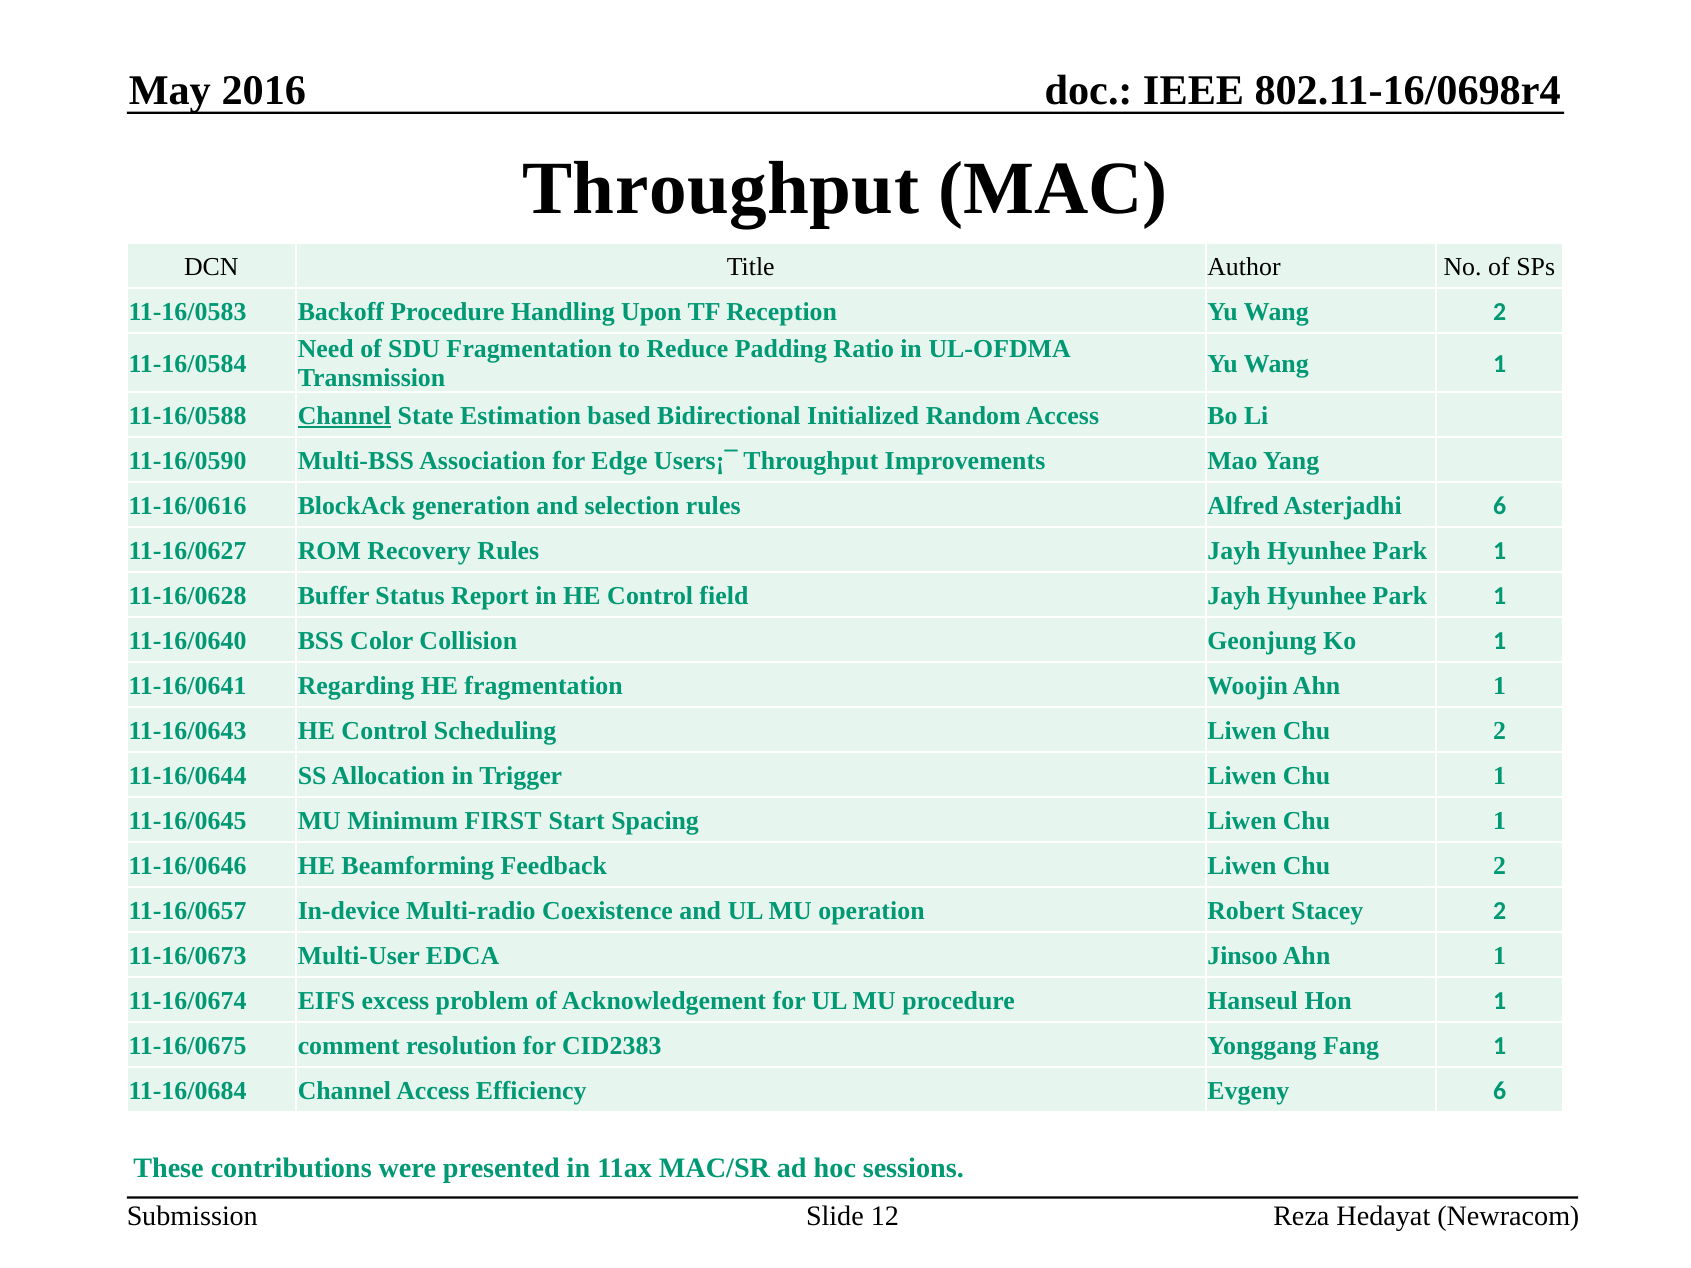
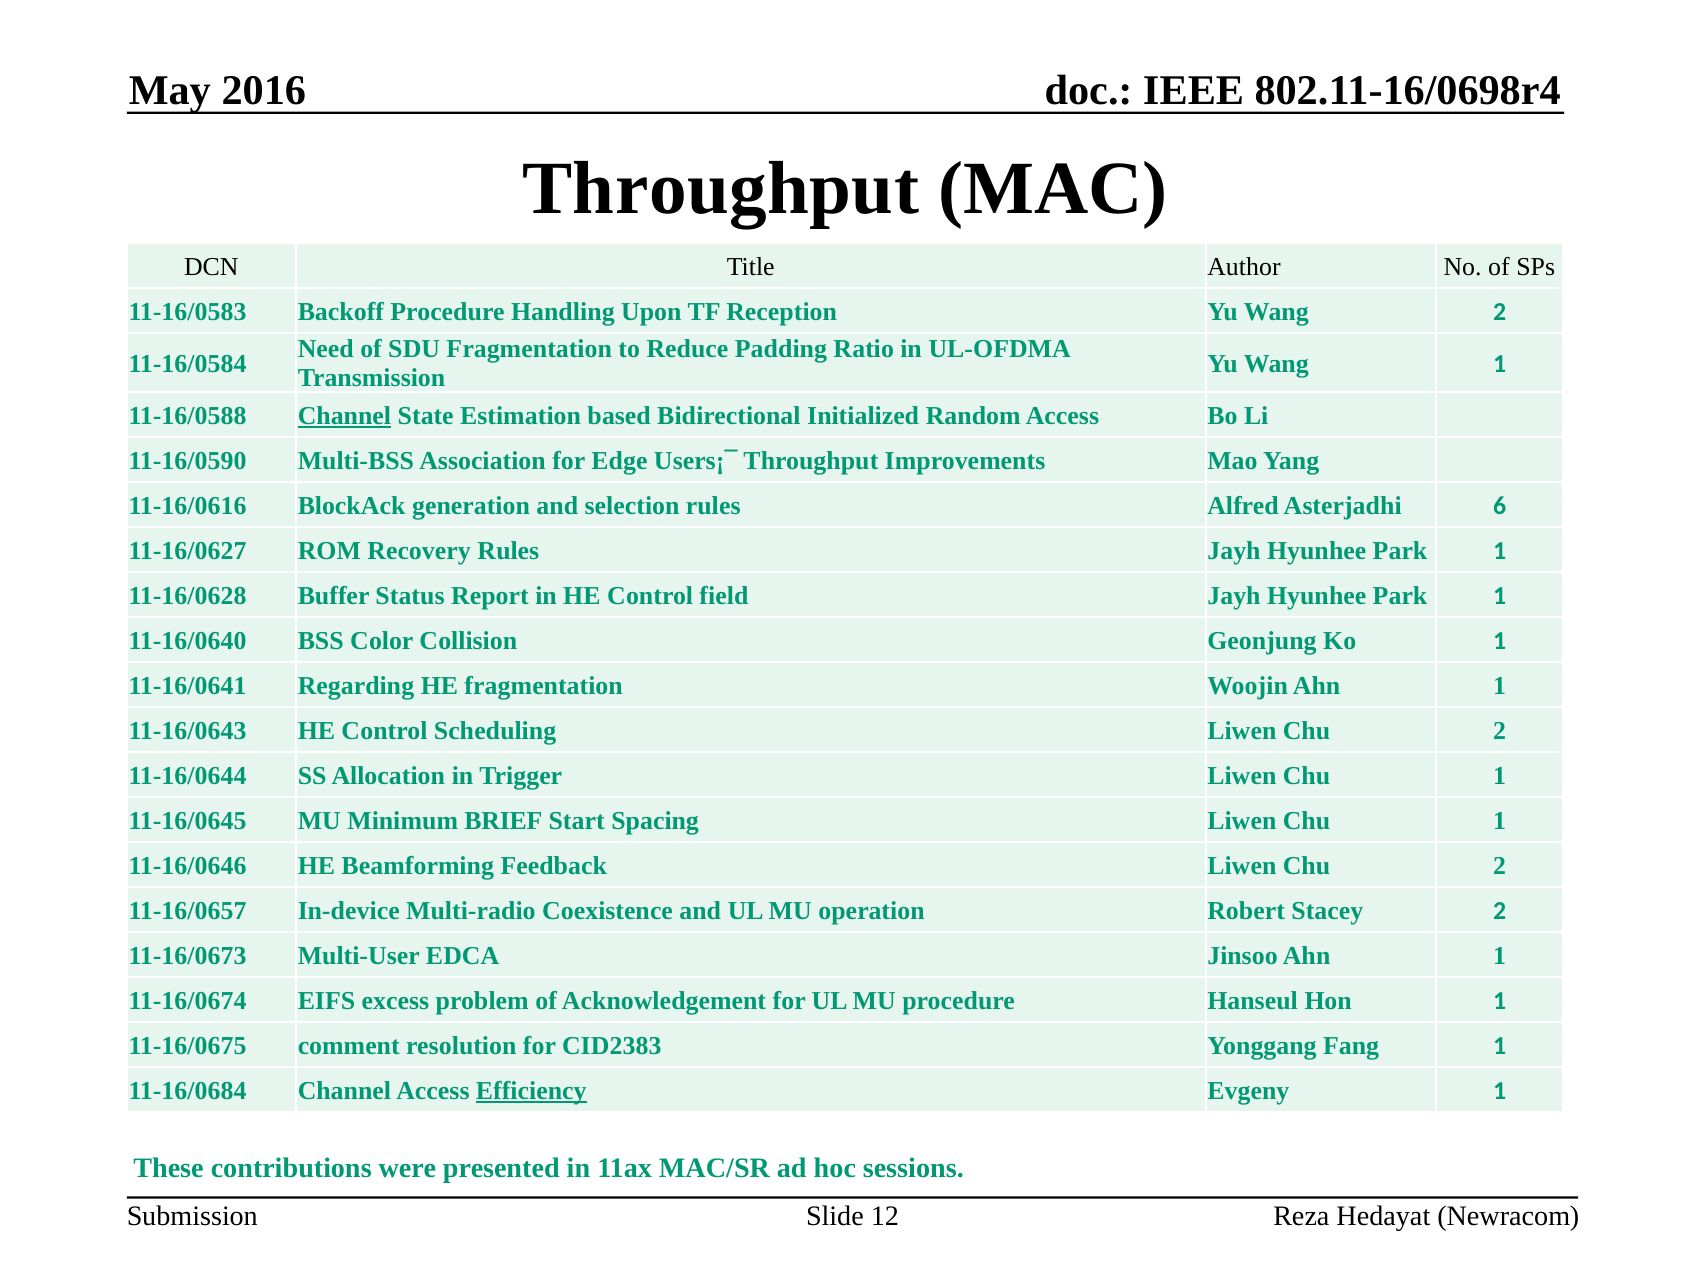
FIRST: FIRST -> BRIEF
Efficiency underline: none -> present
Evgeny 6: 6 -> 1
